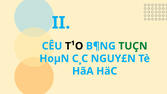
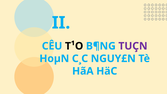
TUÇN colour: green -> purple
